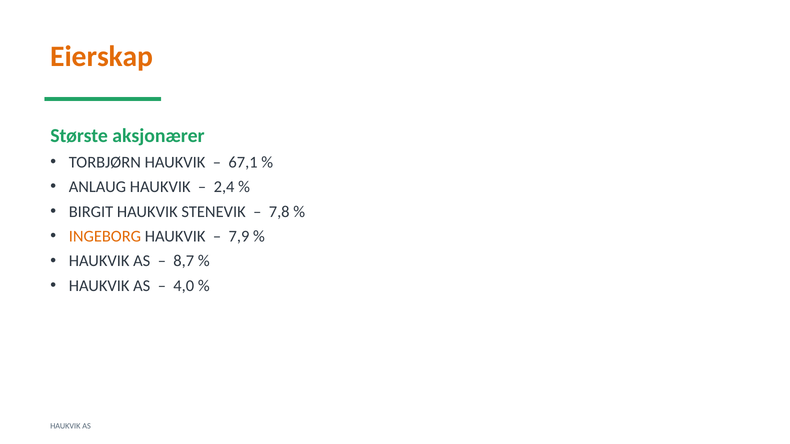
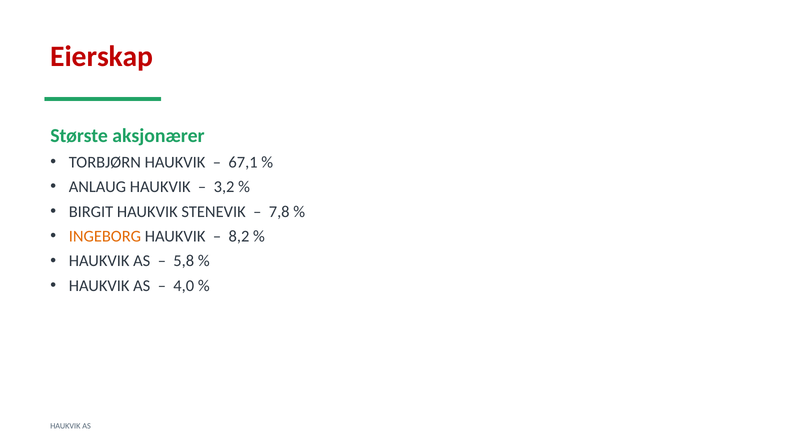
Eierskap colour: orange -> red
2,4: 2,4 -> 3,2
7,9: 7,9 -> 8,2
8,7: 8,7 -> 5,8
